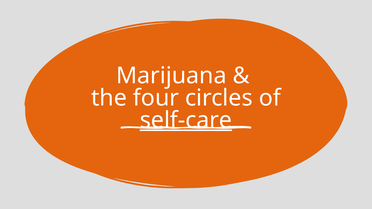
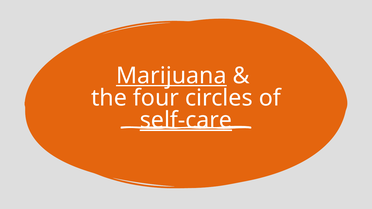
Marijuana underline: none -> present
